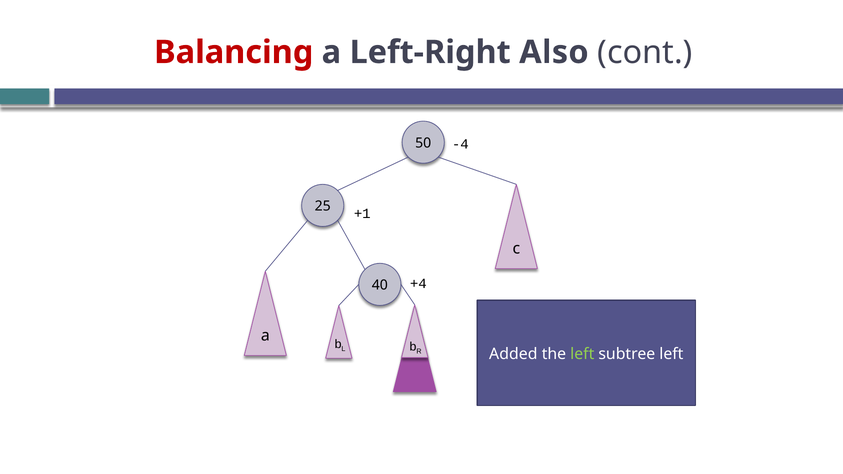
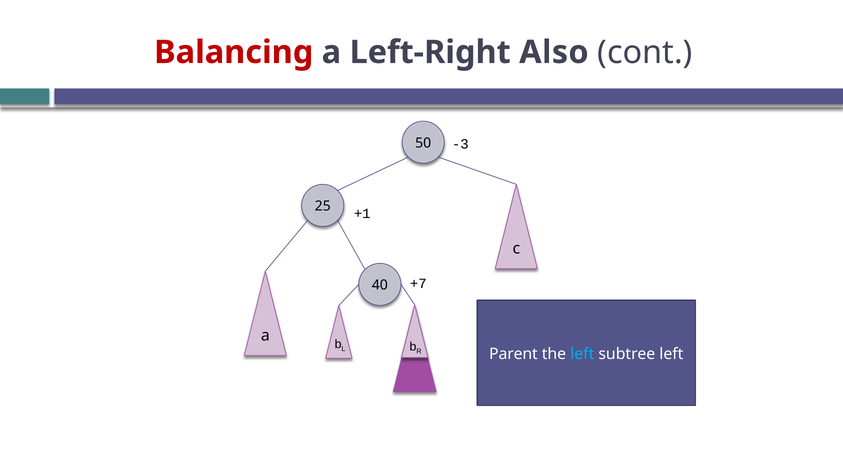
-4: -4 -> -3
+4: +4 -> +7
Added: Added -> Parent
left at (582, 354) colour: light green -> light blue
